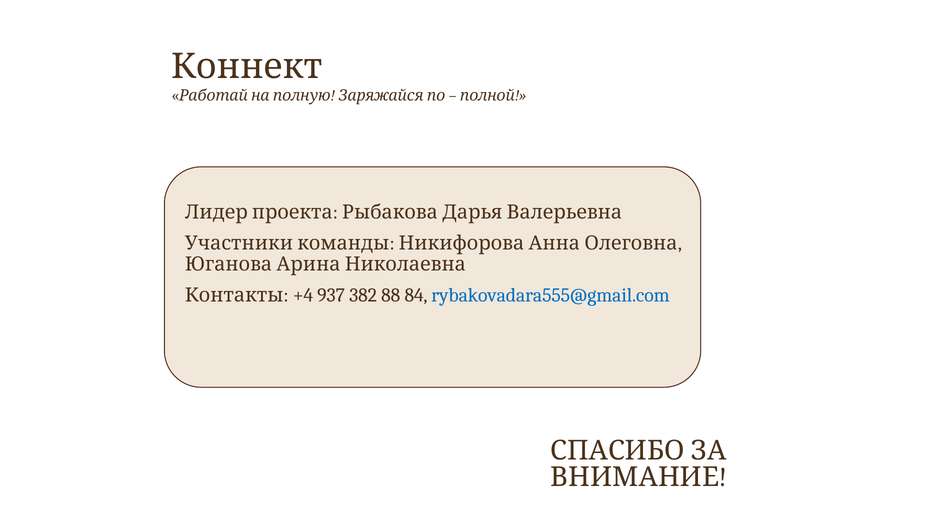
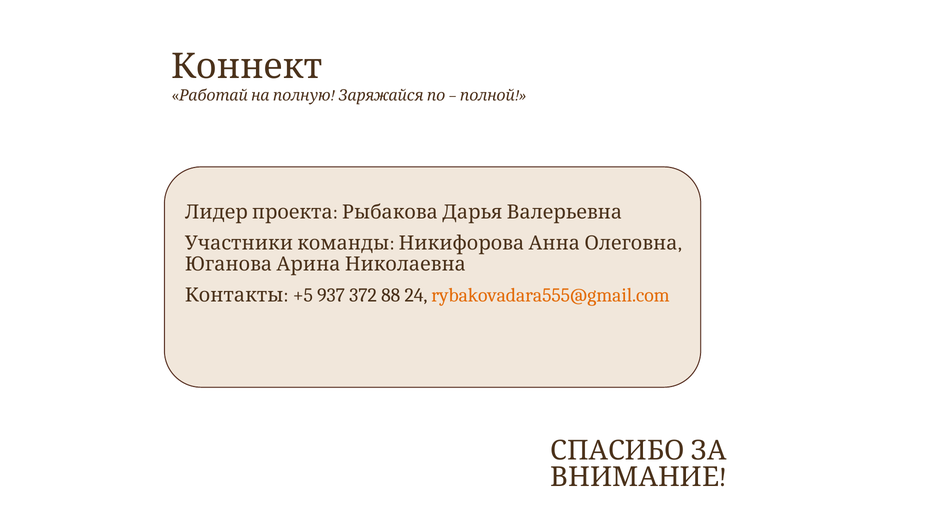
+4: +4 -> +5
382: 382 -> 372
84: 84 -> 24
rybakovadara555@gmail.com colour: blue -> orange
